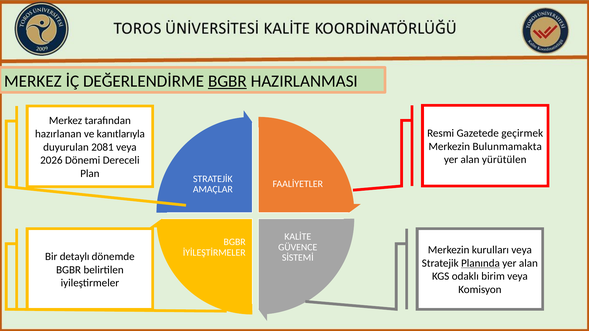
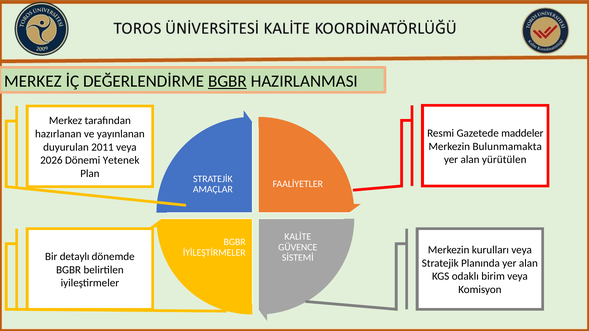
geçirmek: geçirmek -> maddeler
kanıtlarıyla: kanıtlarıyla -> yayınlanan
2081: 2081 -> 2011
Dereceli: Dereceli -> Yetenek
Planında underline: present -> none
